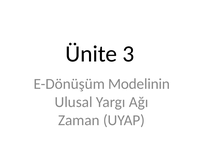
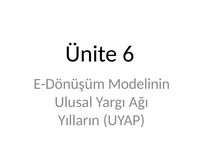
3: 3 -> 6
Zaman: Zaman -> Yılların
